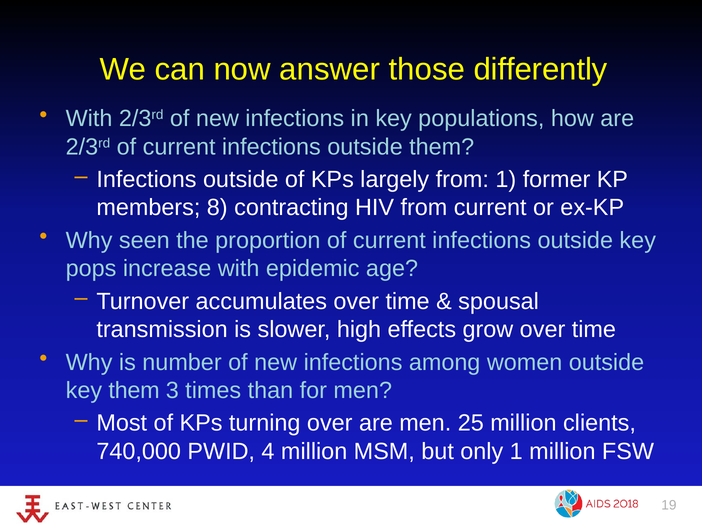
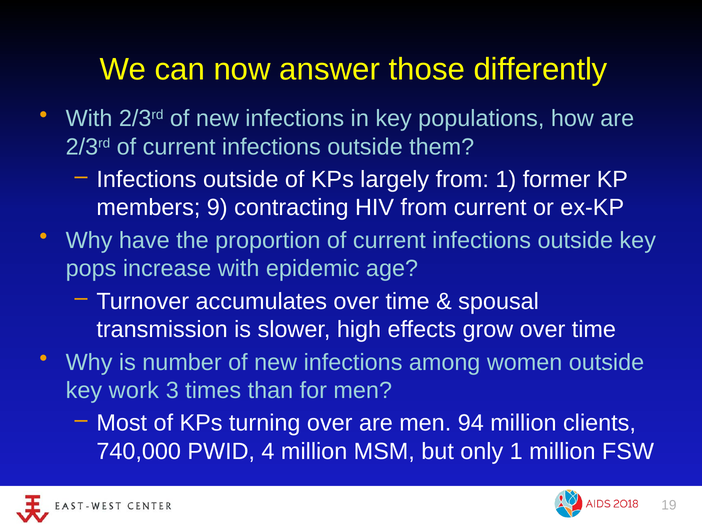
8: 8 -> 9
seen: seen -> have
key them: them -> work
25: 25 -> 94
